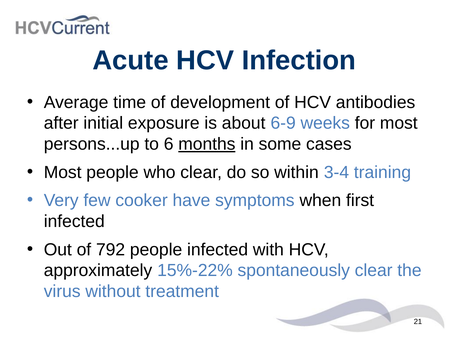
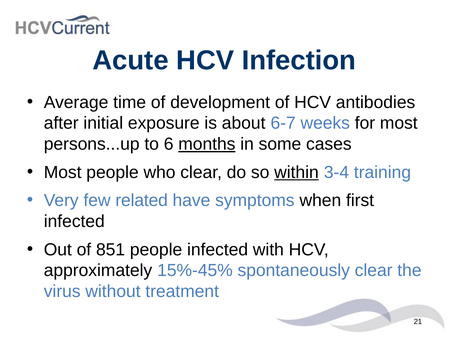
6-9: 6-9 -> 6-7
within underline: none -> present
cooker: cooker -> related
792: 792 -> 851
15%-22%: 15%-22% -> 15%-45%
